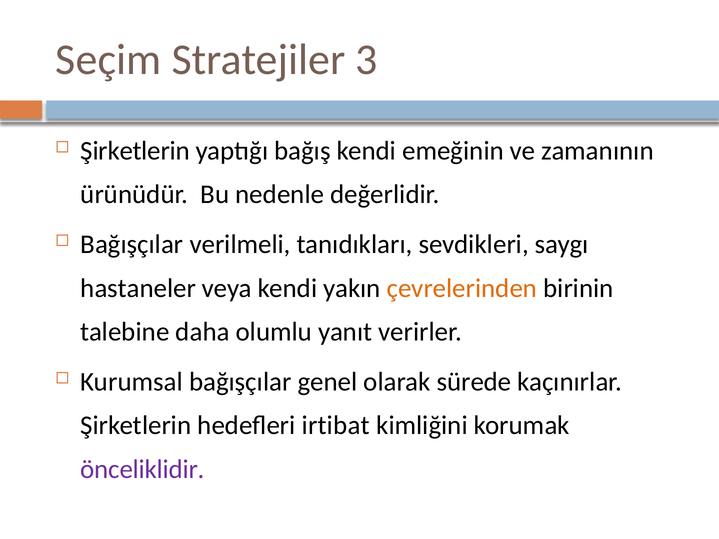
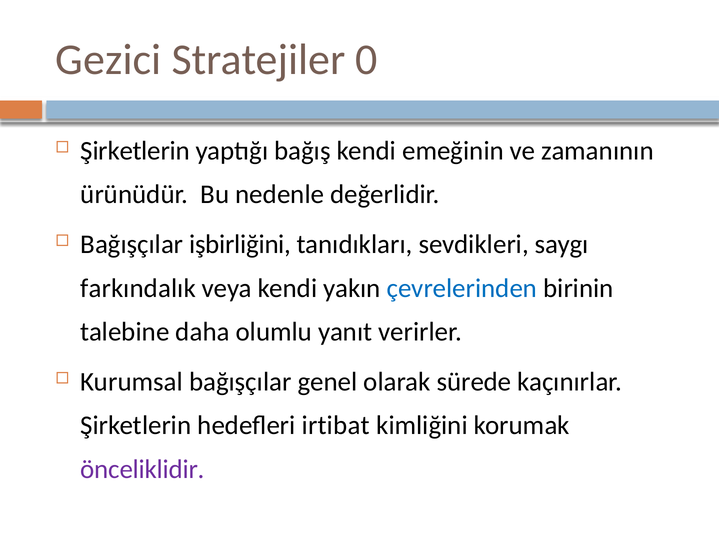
Seçim: Seçim -> Gezici
3: 3 -> 0
verilmeli: verilmeli -> işbirliğini
hastaneler: hastaneler -> farkındalık
çevrelerinden colour: orange -> blue
